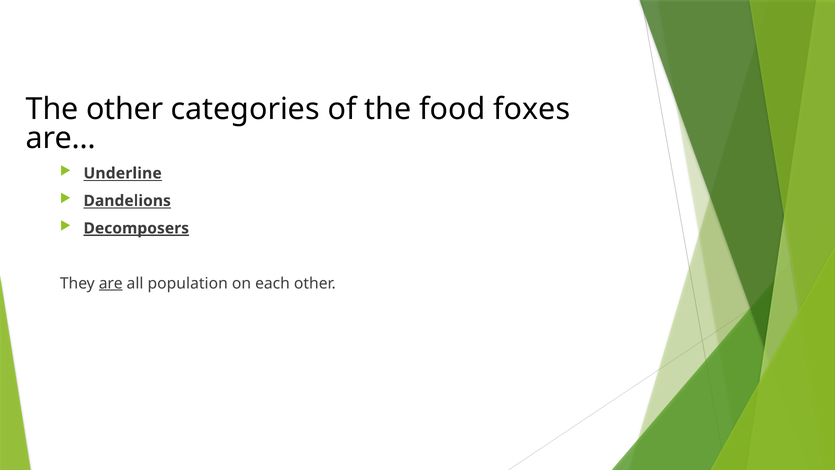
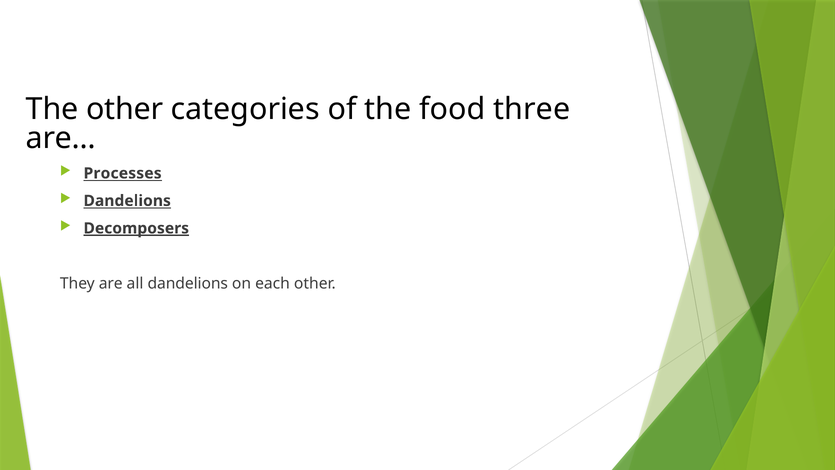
foxes: foxes -> three
Underline: Underline -> Processes
are underline: present -> none
all population: population -> dandelions
